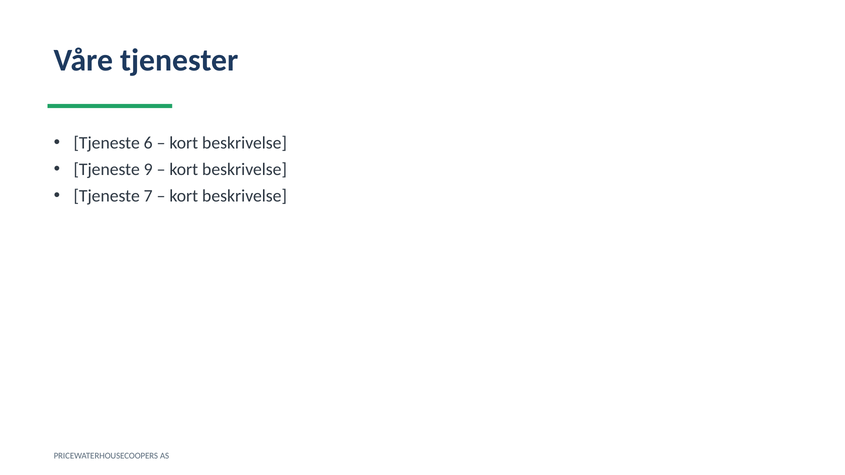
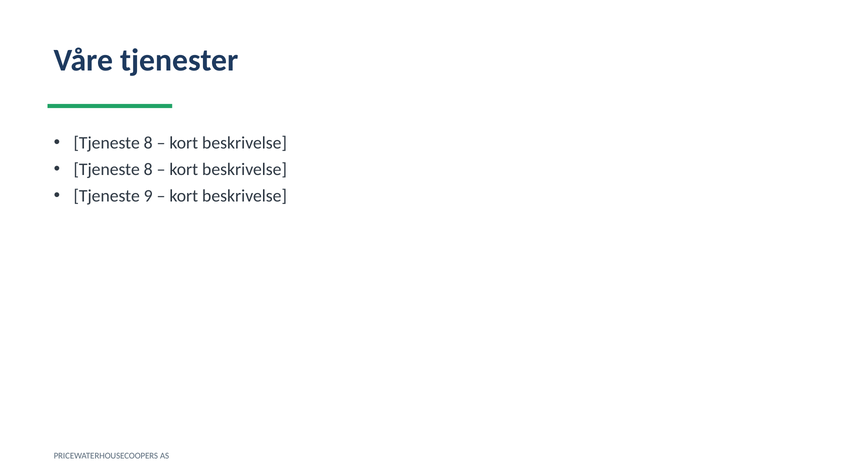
6 at (148, 143): 6 -> 8
9 at (148, 170): 9 -> 8
7: 7 -> 9
